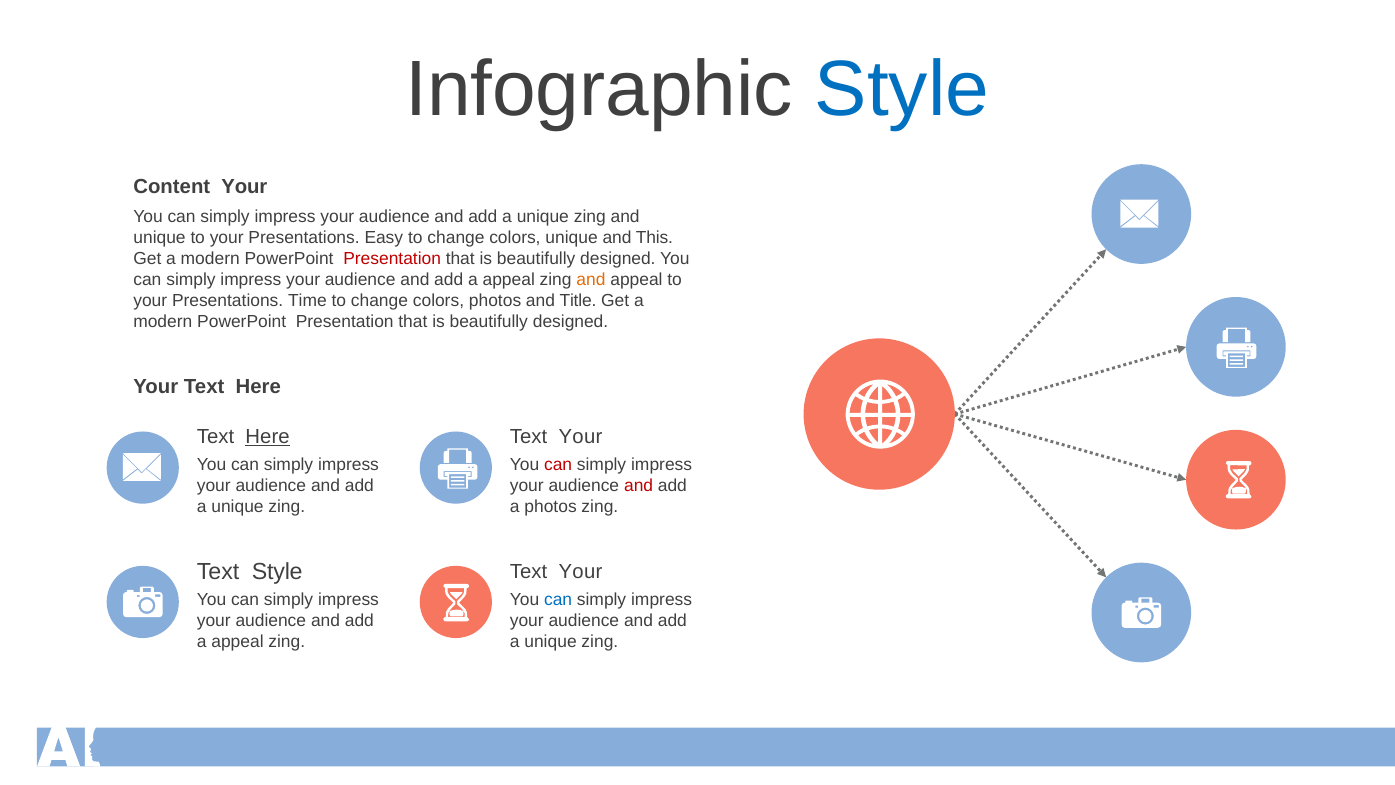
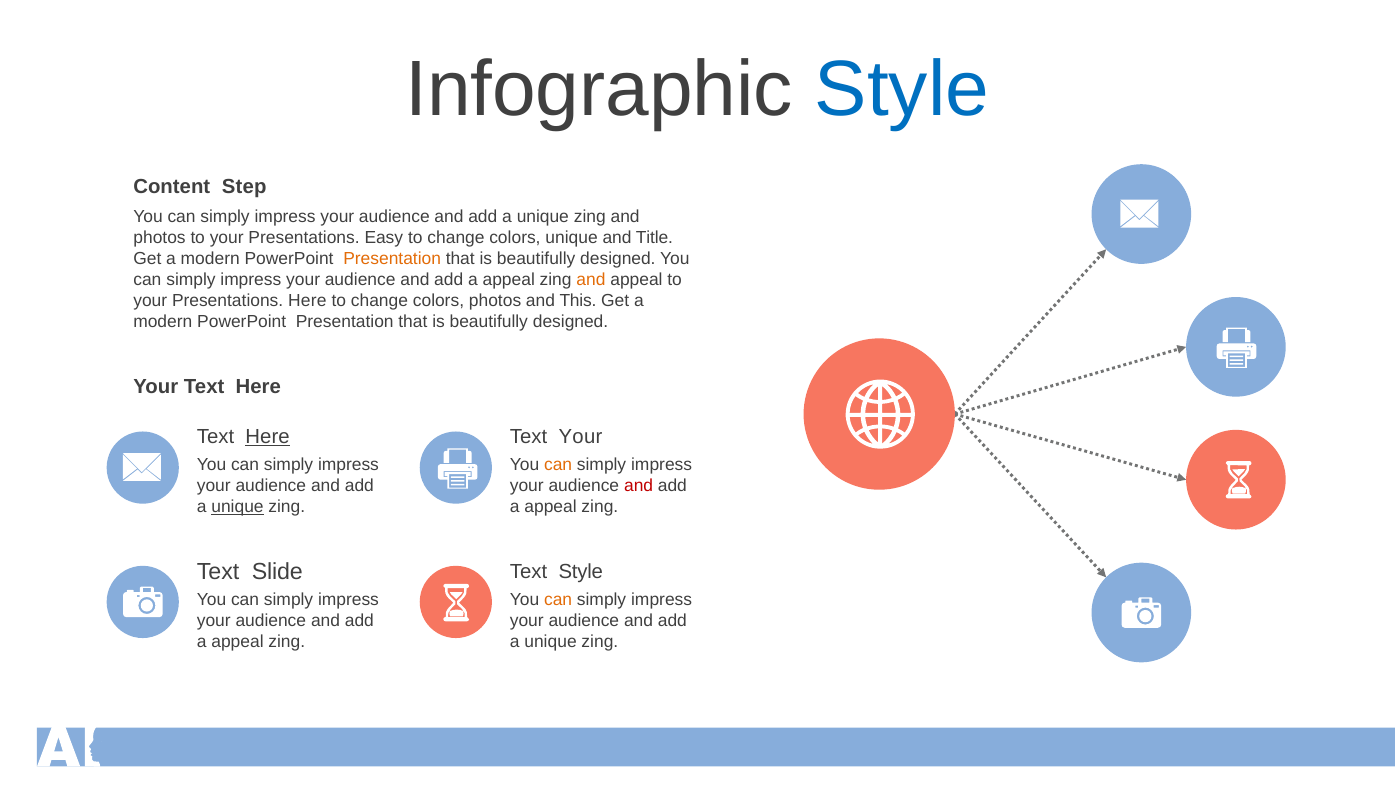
Content Your: Your -> Step
unique at (160, 237): unique -> photos
This: This -> Title
Presentation at (392, 258) colour: red -> orange
Presentations Time: Time -> Here
Title: Title -> This
can at (558, 465) colour: red -> orange
unique at (237, 507) underline: none -> present
photos at (551, 507): photos -> appeal
Text Style: Style -> Slide
Your at (581, 571): Your -> Style
can at (558, 599) colour: blue -> orange
